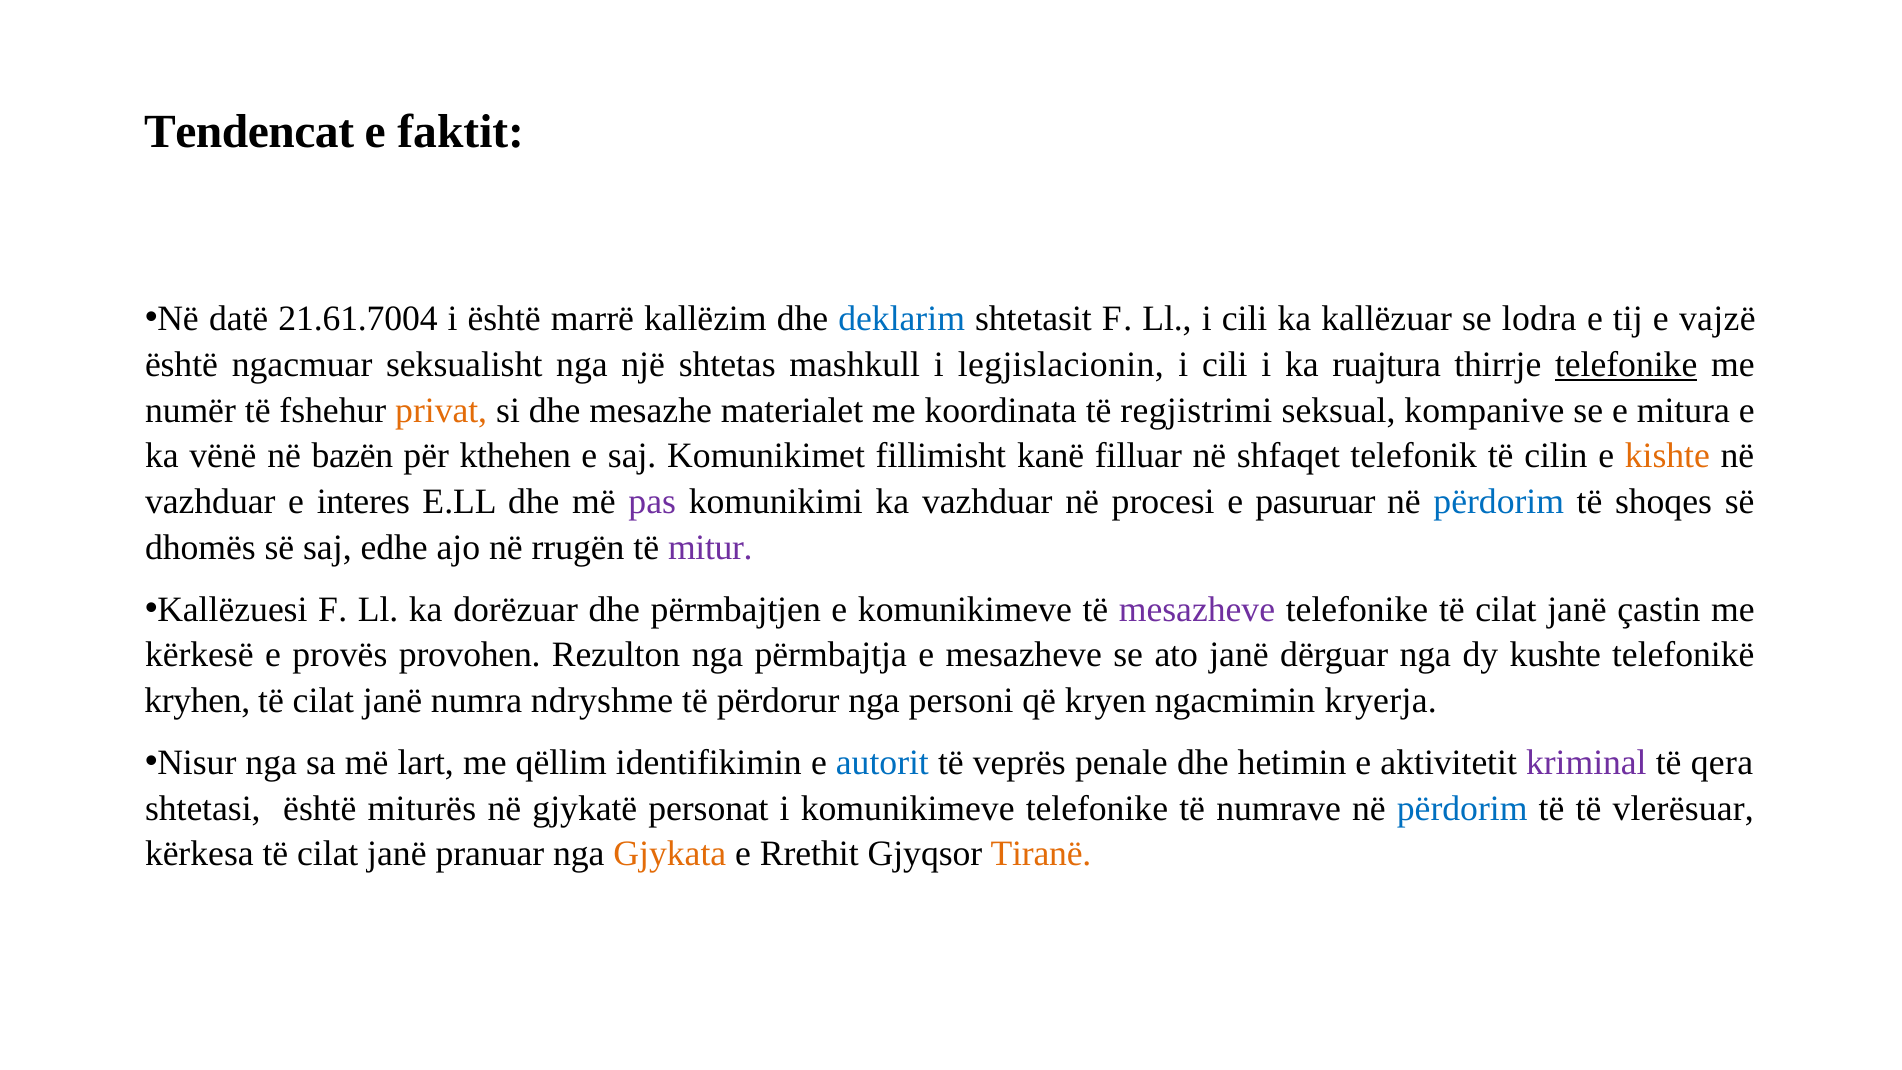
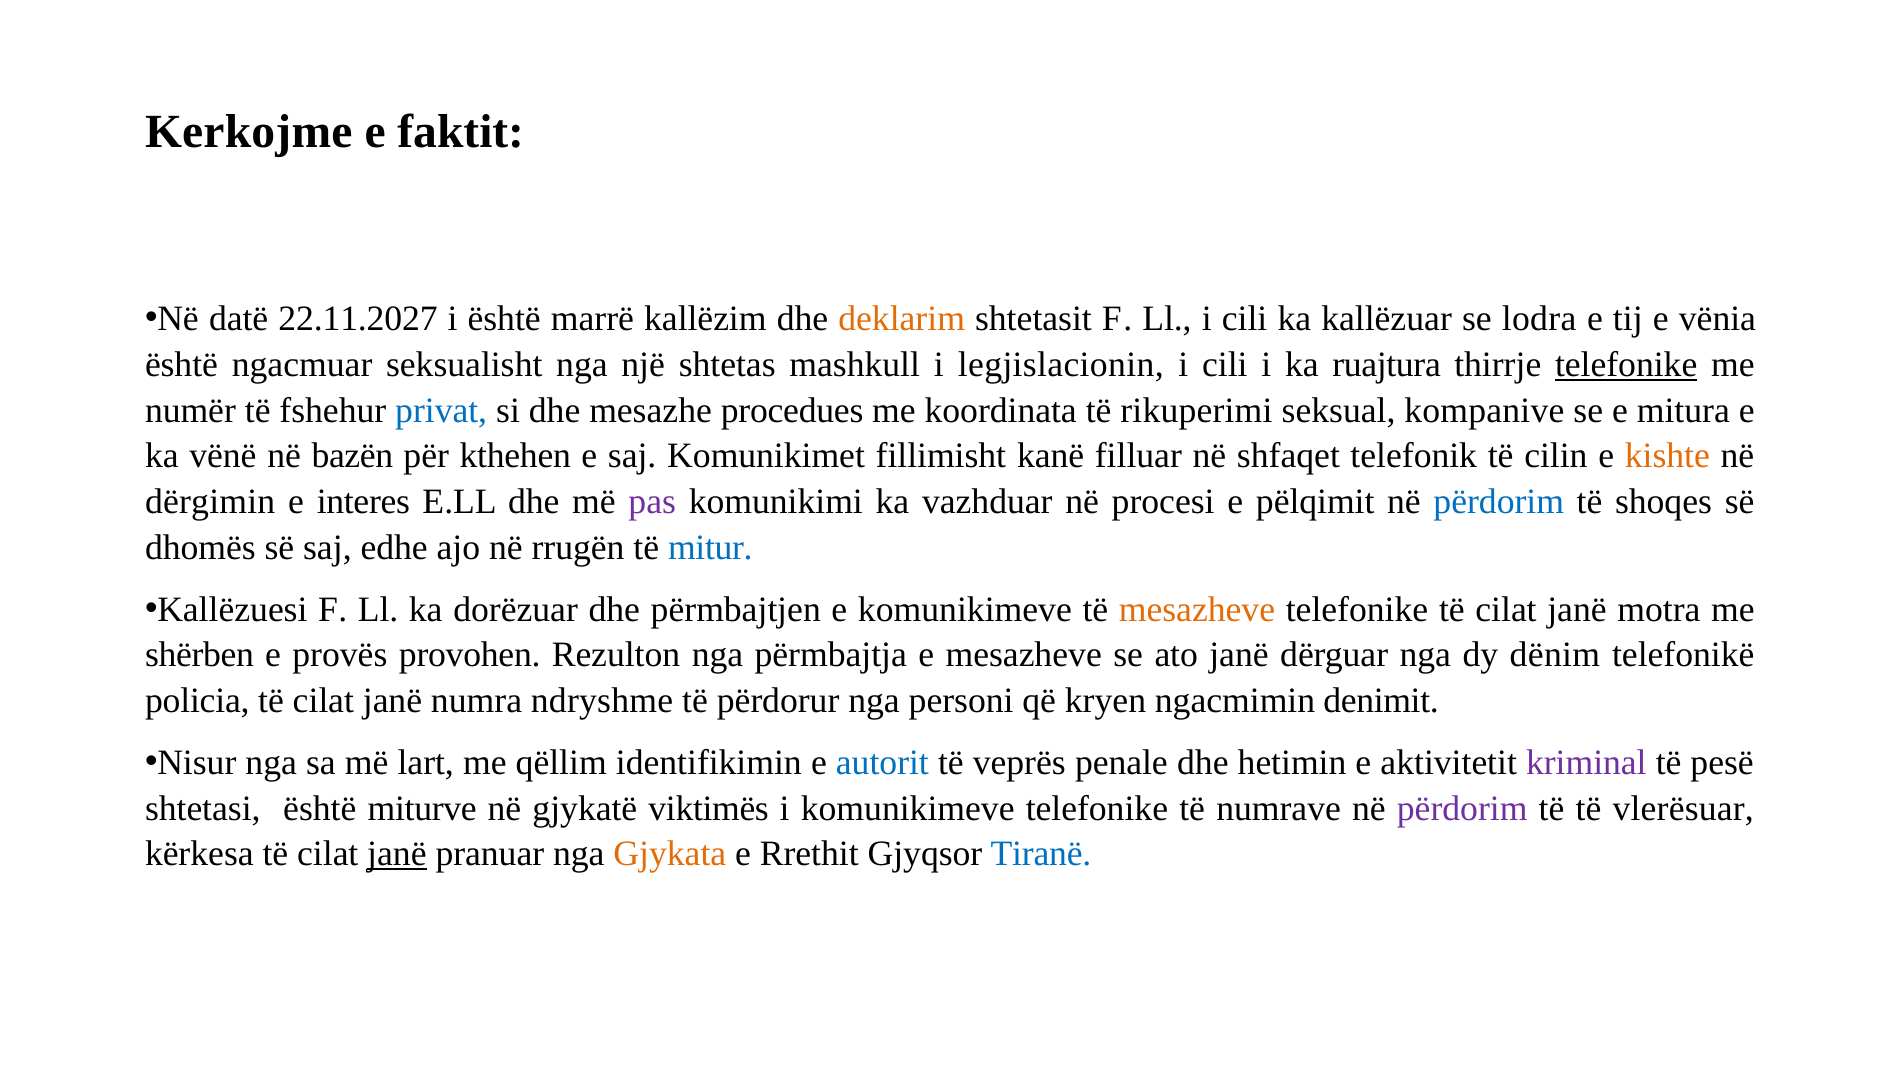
Tendencat: Tendencat -> Kerkojme
21.61.7004: 21.61.7004 -> 22.11.2027
deklarim colour: blue -> orange
vajzë: vajzë -> vënia
privat colour: orange -> blue
materialet: materialet -> procedues
regjistrimi: regjistrimi -> rikuperimi
vazhduar at (210, 502): vazhduar -> dërgimin
pasuruar: pasuruar -> pëlqimit
mitur colour: purple -> blue
mesazheve at (1197, 609) colour: purple -> orange
çastin: çastin -> motra
kërkesë: kërkesë -> shërben
kushte: kushte -> dënim
kryhen: kryhen -> policia
kryerja: kryerja -> denimit
qera: qera -> pesë
miturës: miturës -> miturve
personat: personat -> viktimës
përdorim at (1462, 808) colour: blue -> purple
janë at (397, 854) underline: none -> present
Tiranë colour: orange -> blue
